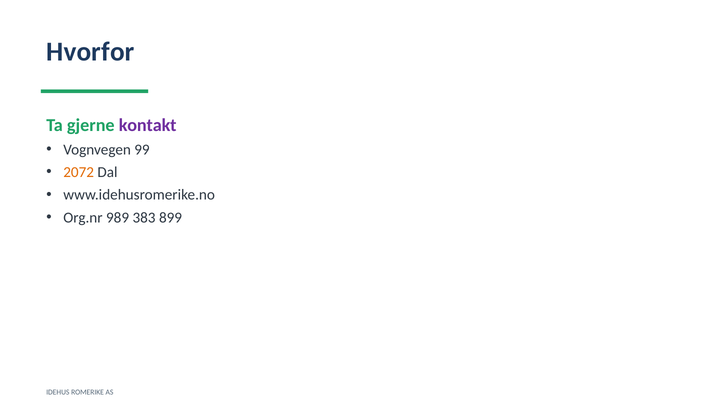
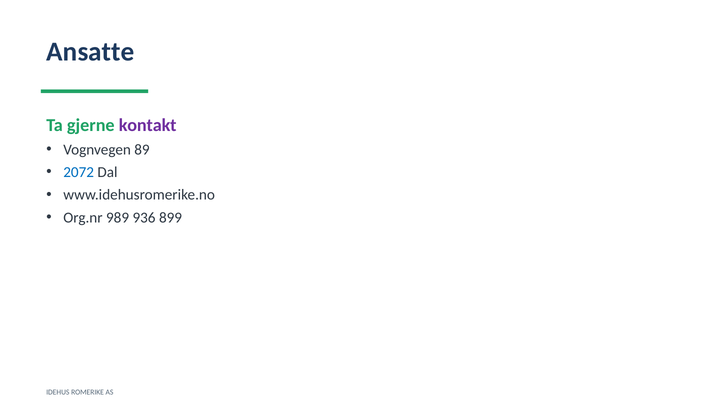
Hvorfor: Hvorfor -> Ansatte
99: 99 -> 89
2072 colour: orange -> blue
383: 383 -> 936
